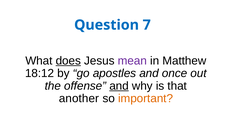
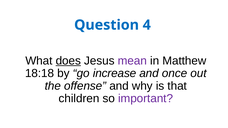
7: 7 -> 4
18:12: 18:12 -> 18:18
apostles: apostles -> increase
and at (119, 86) underline: present -> none
another: another -> children
important colour: orange -> purple
